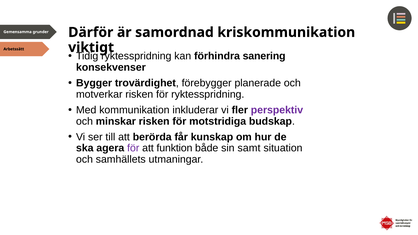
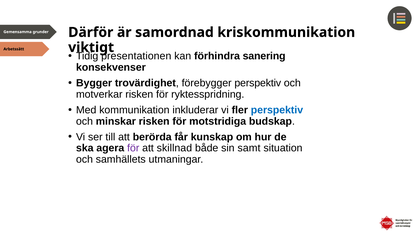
ryktesspridning at (136, 56): ryktesspridning -> presentationen
förebygger planerade: planerade -> perspektiv
perspektiv at (277, 110) colour: purple -> blue
funktion: funktion -> skillnad
